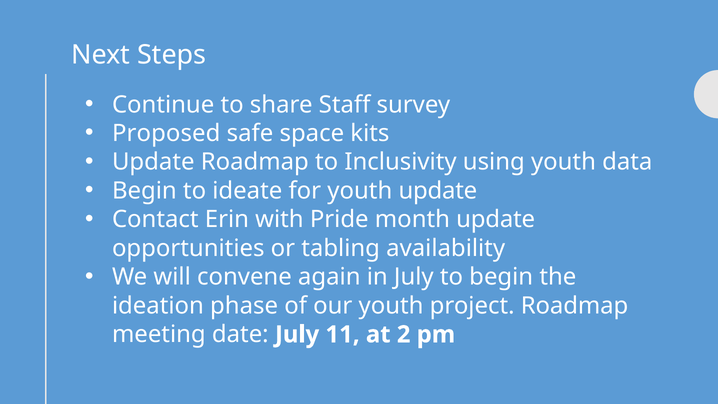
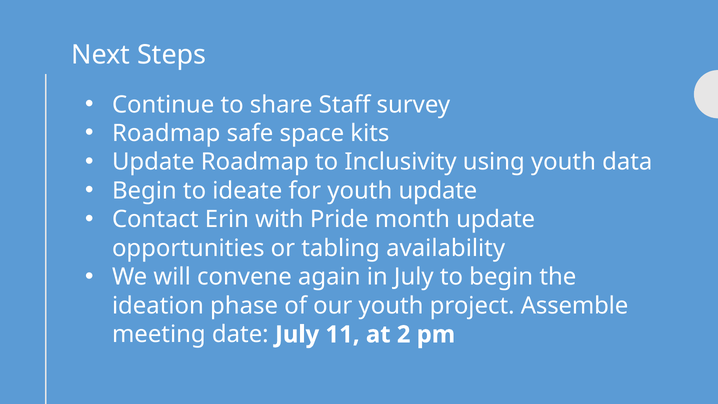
Proposed at (166, 133): Proposed -> Roadmap
project Roadmap: Roadmap -> Assemble
